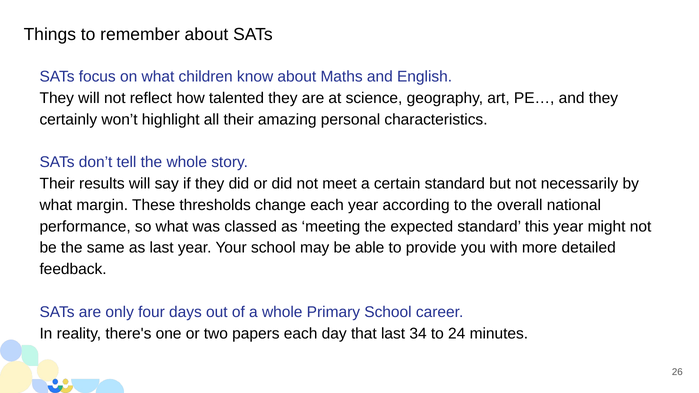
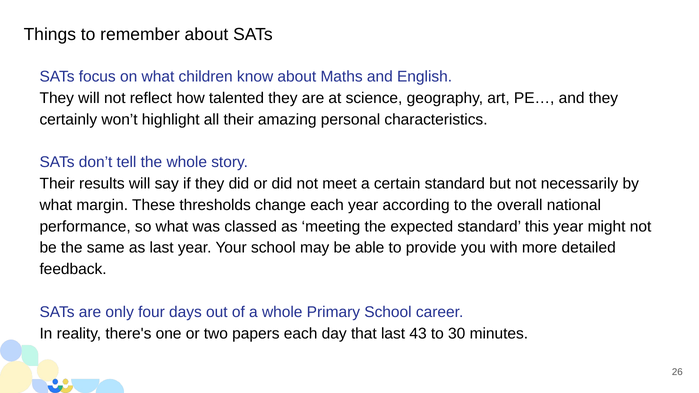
34: 34 -> 43
24: 24 -> 30
